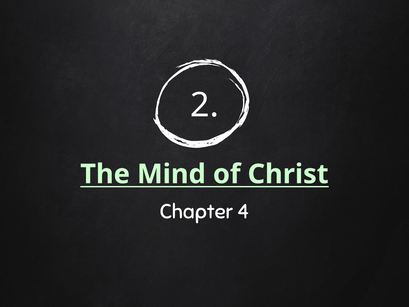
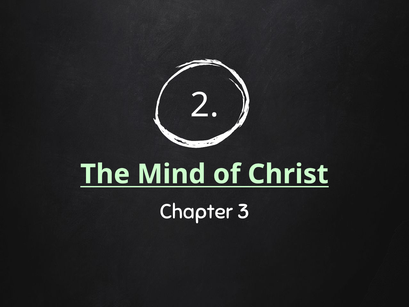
4: 4 -> 3
